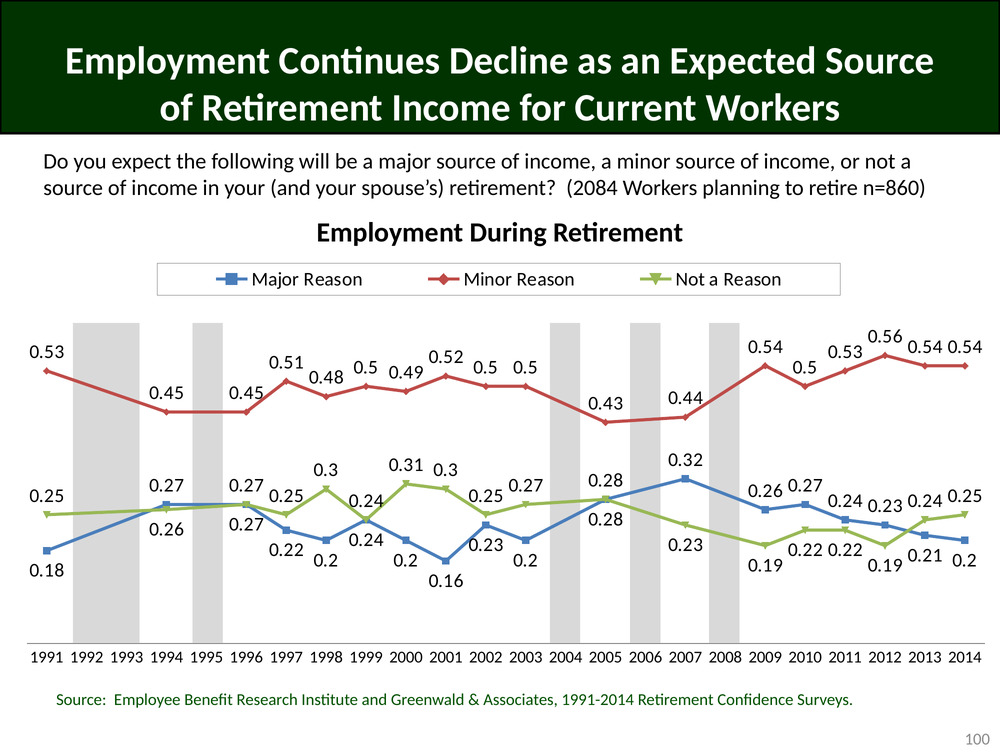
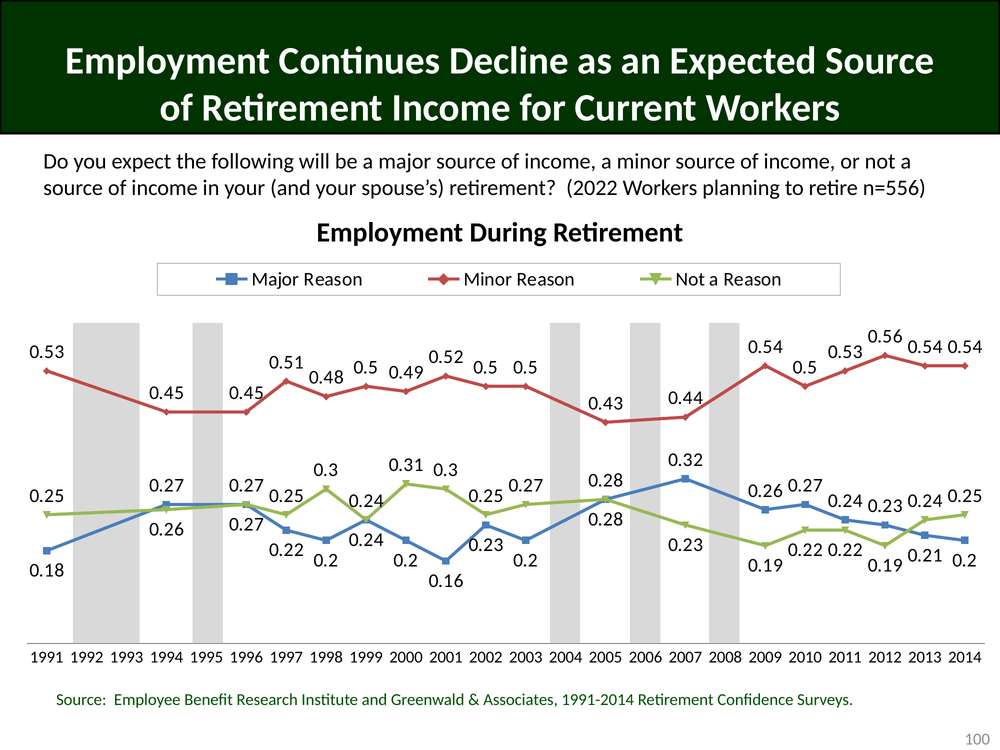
2084: 2084 -> 2022
n=860: n=860 -> n=556
